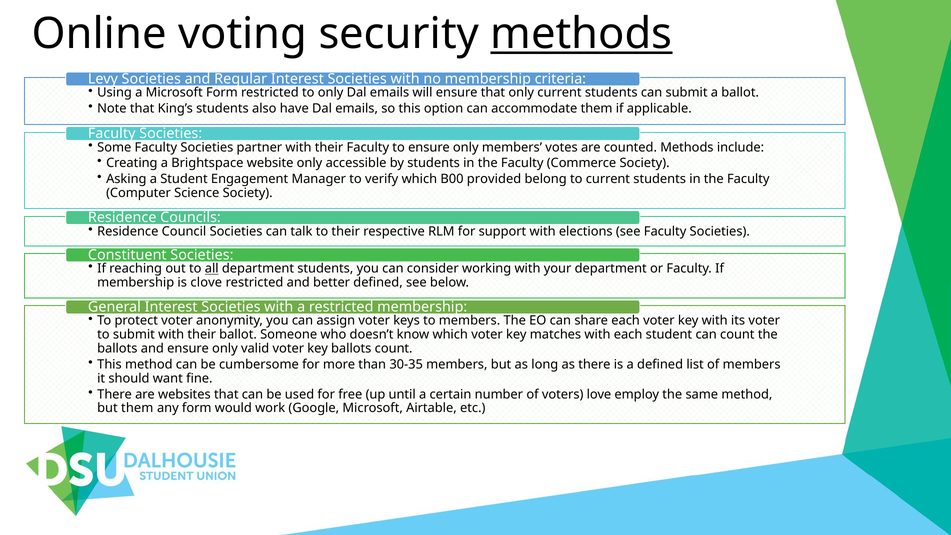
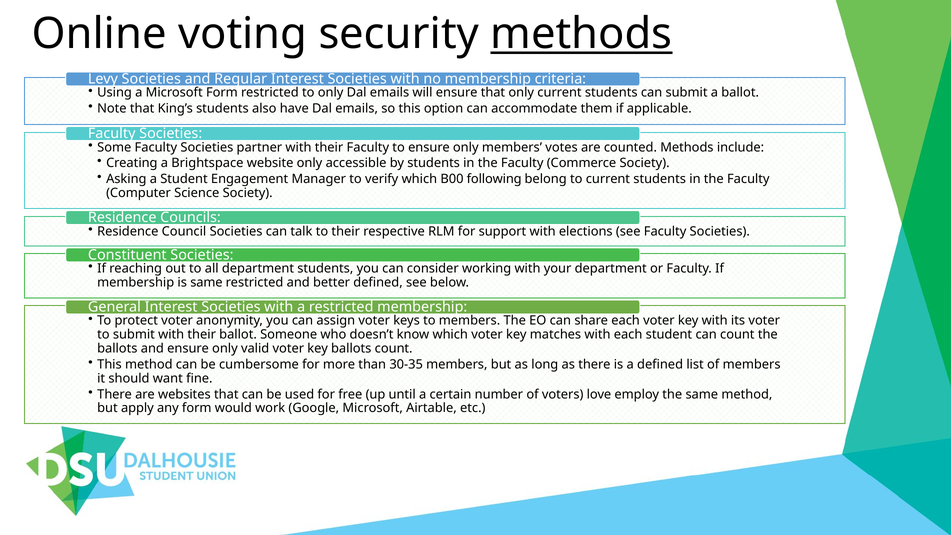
provided: provided -> following
all underline: present -> none
is clove: clove -> same
but them: them -> apply
